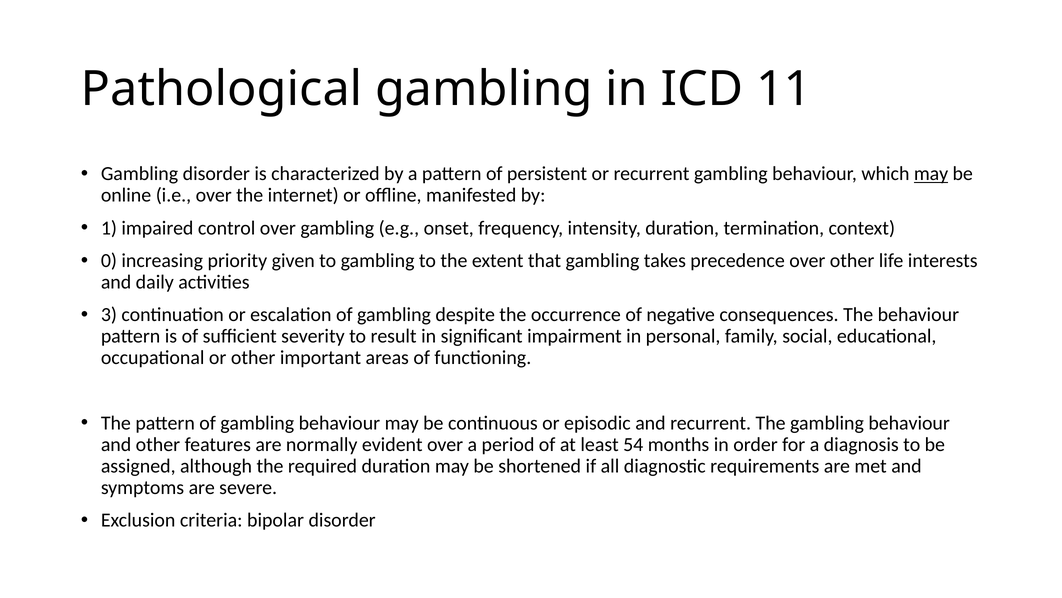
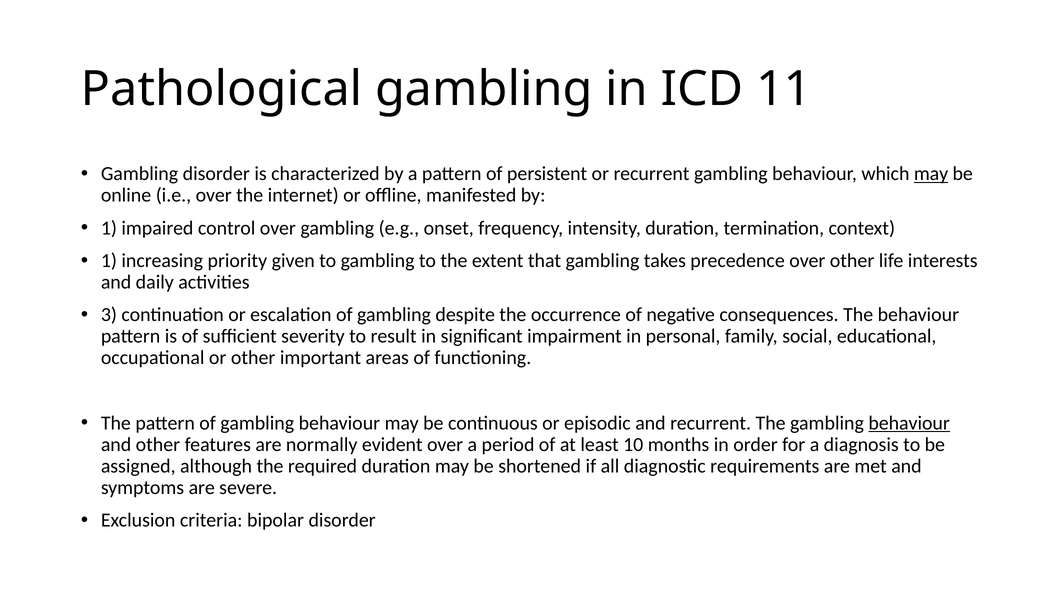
0 at (109, 260): 0 -> 1
behaviour at (909, 423) underline: none -> present
54: 54 -> 10
